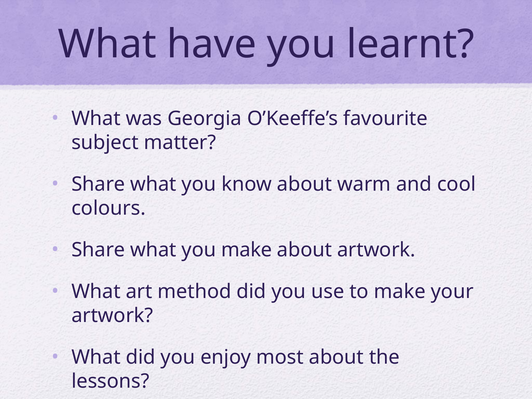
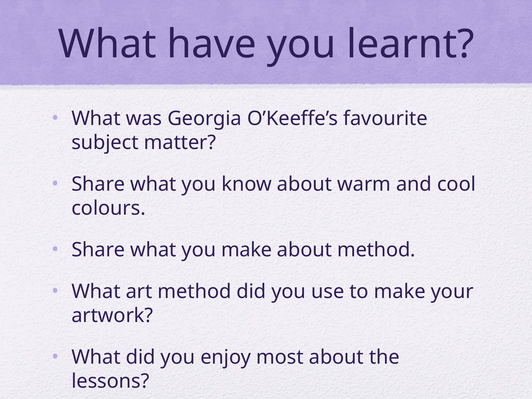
about artwork: artwork -> method
